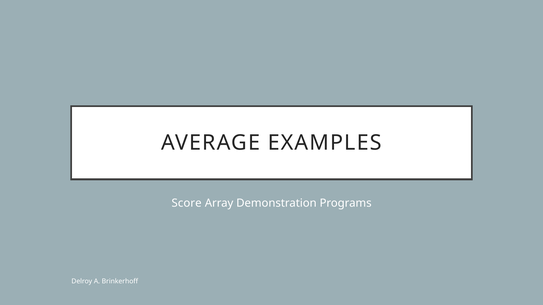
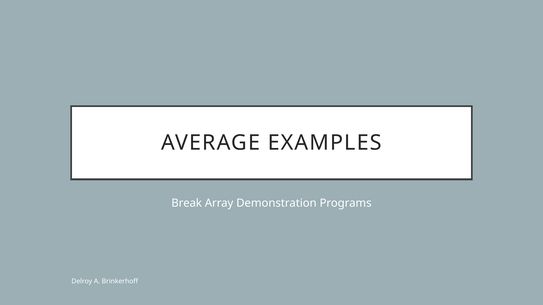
Score: Score -> Break
